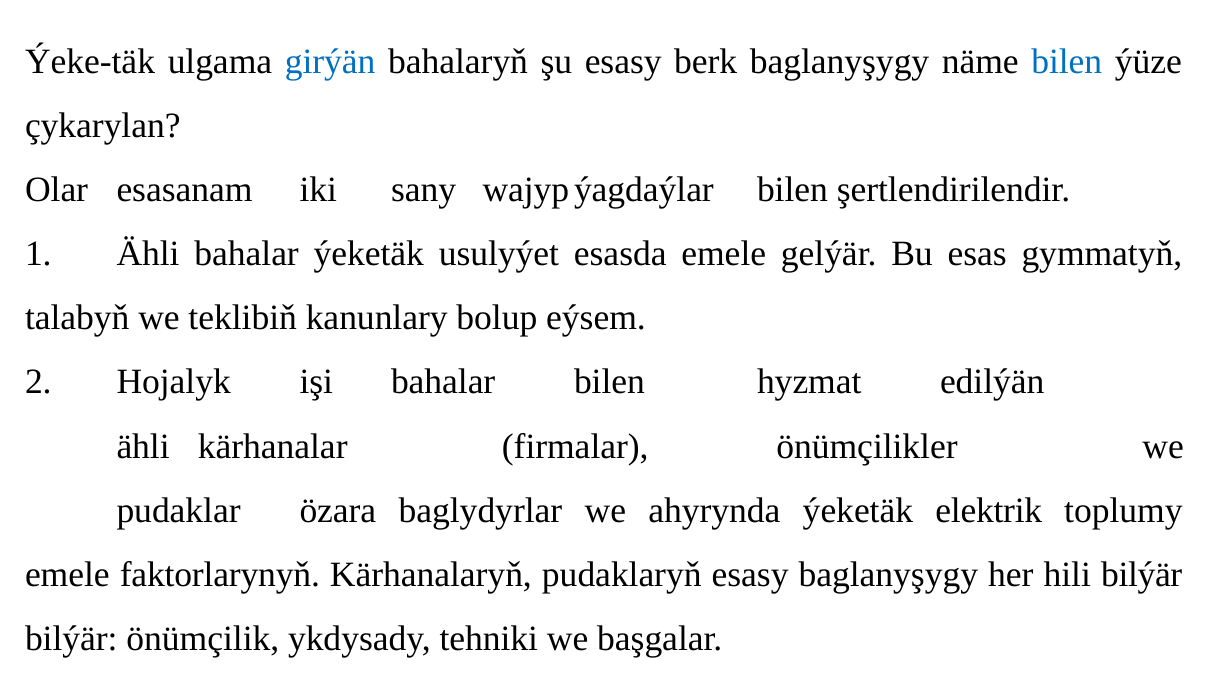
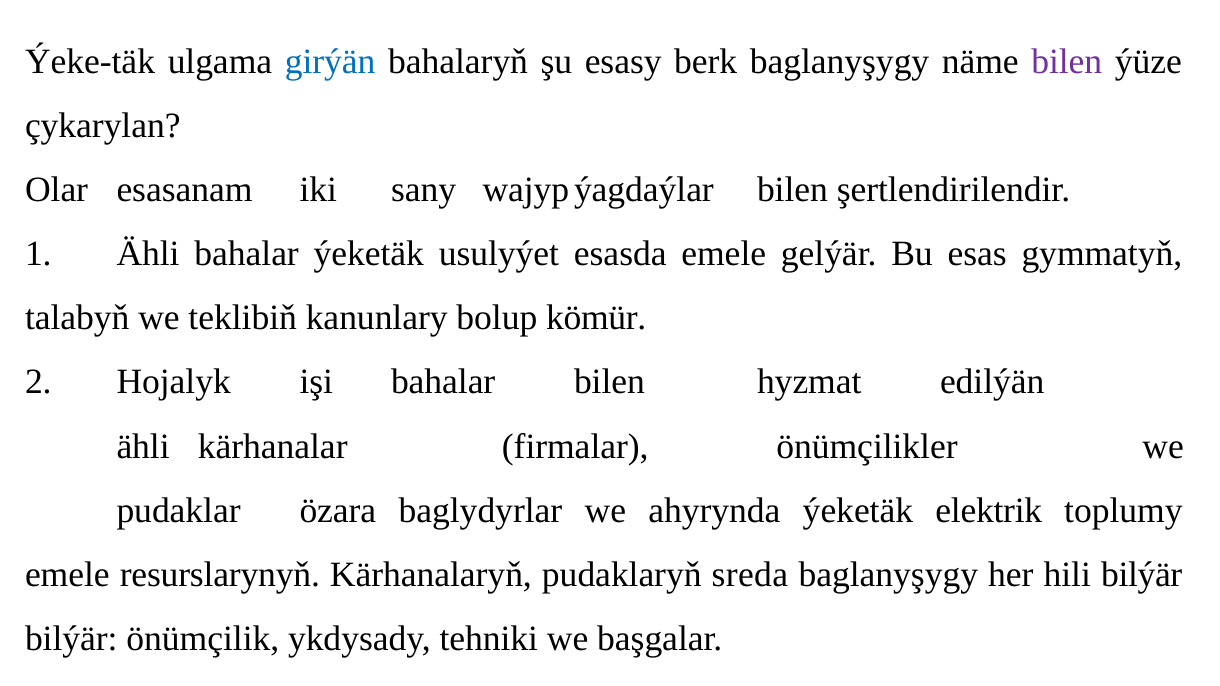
bilen at (1067, 62) colour: blue -> purple
eýsem: eýsem -> kömür
faktorlarynyň: faktorlarynyň -> resurslarynyň
pudaklaryň esasy: esasy -> sreda
